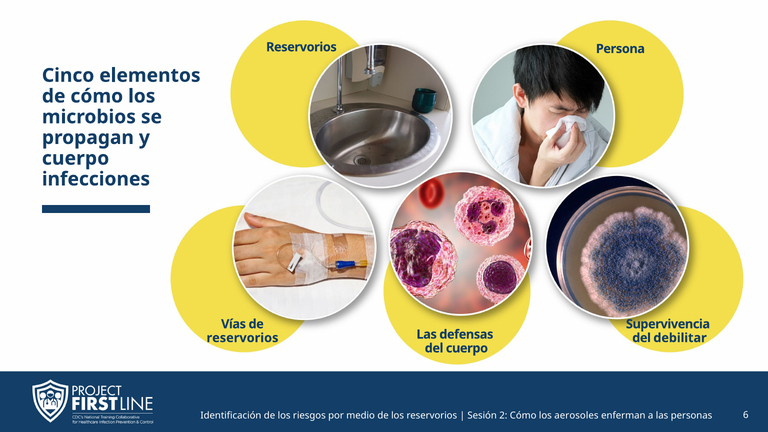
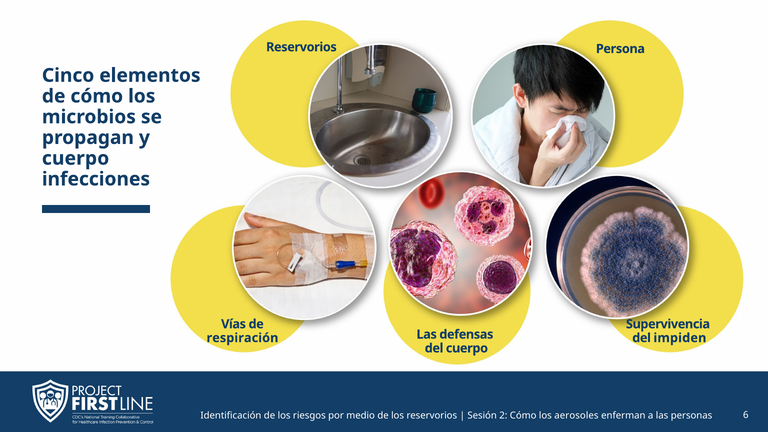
reservorios at (242, 338): reservorios -> respiración
debilitar: debilitar -> impiden
